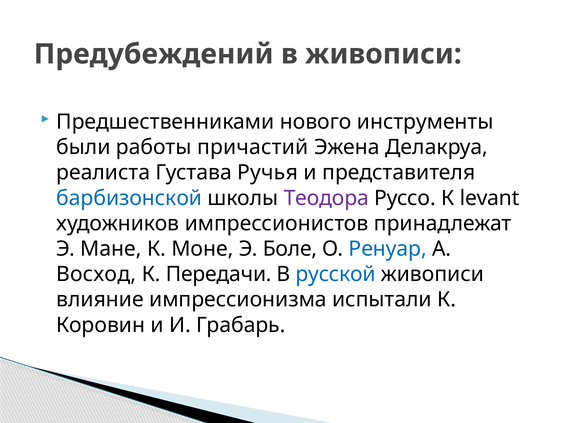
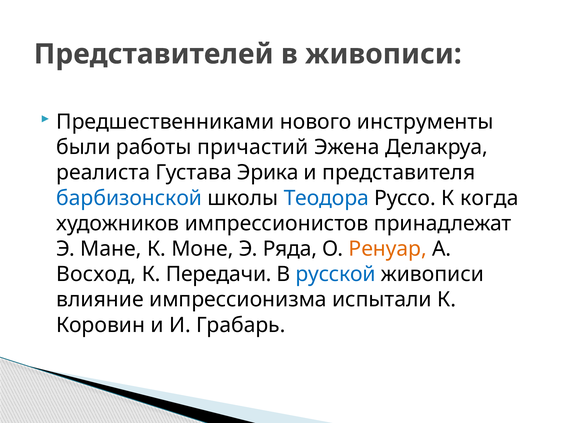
Предубеждений: Предубеждений -> Представителей
Ручья: Ручья -> Эрика
Теодора colour: purple -> blue
levant: levant -> когда
Боле: Боле -> Ряда
Ренуар colour: blue -> orange
